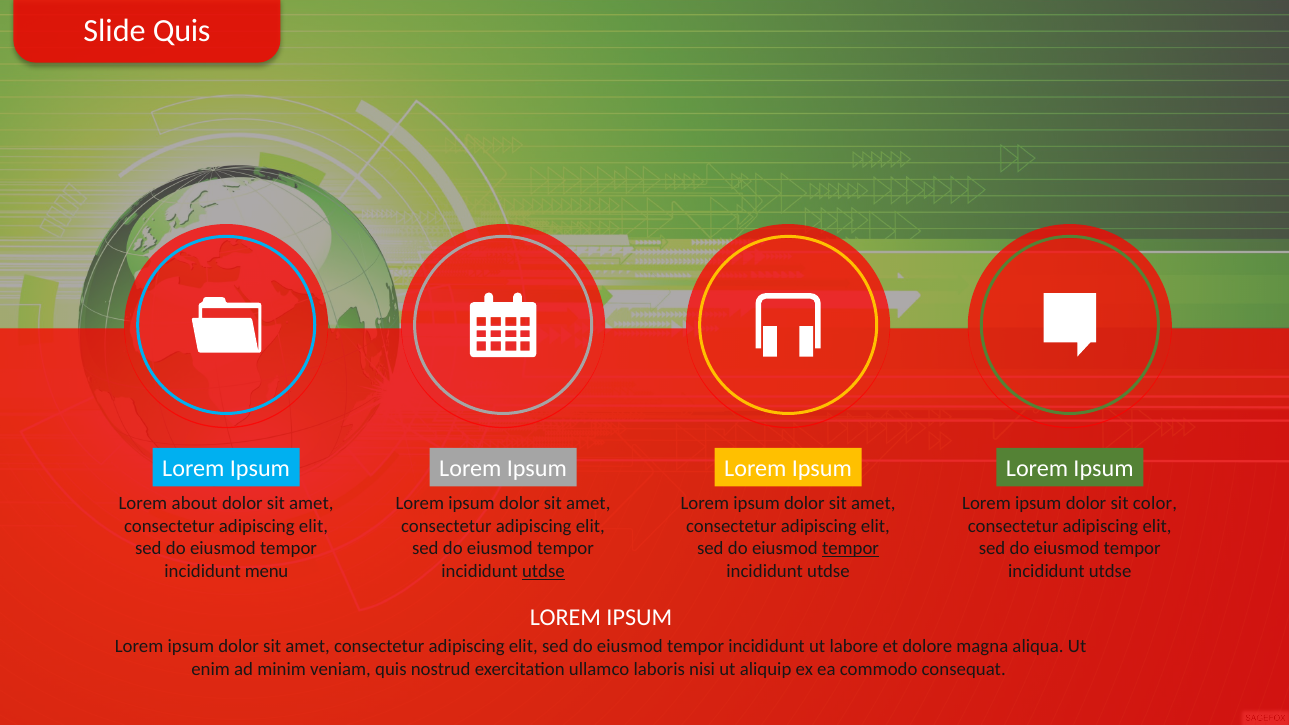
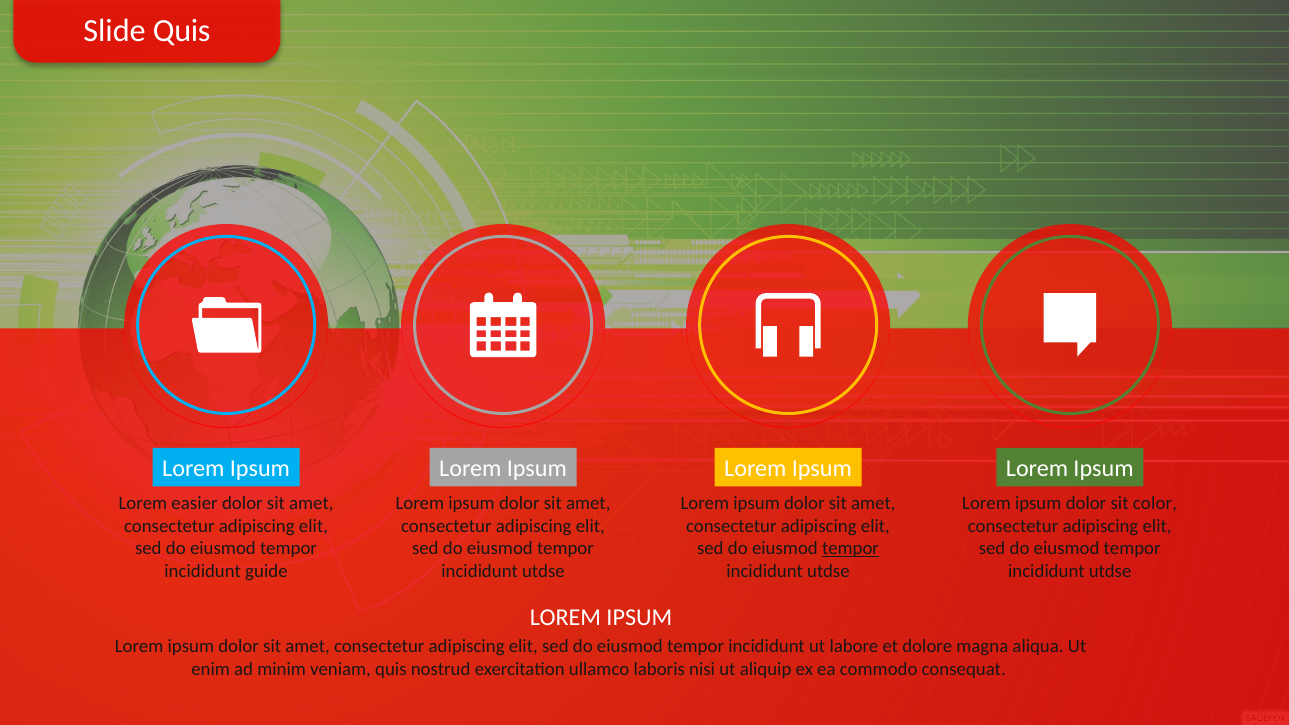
about: about -> easier
menu: menu -> guide
utdse at (543, 571) underline: present -> none
